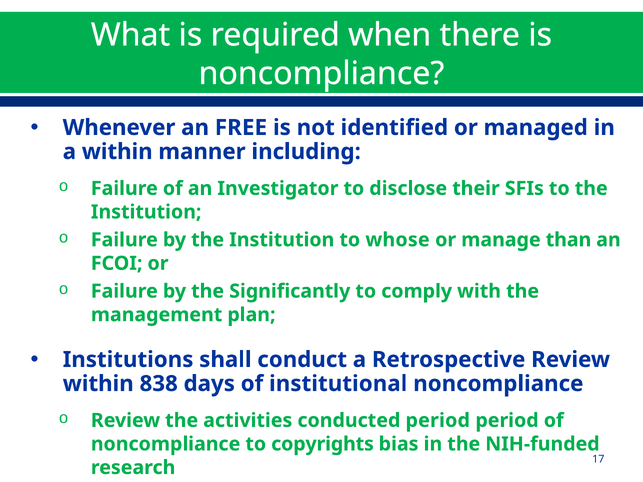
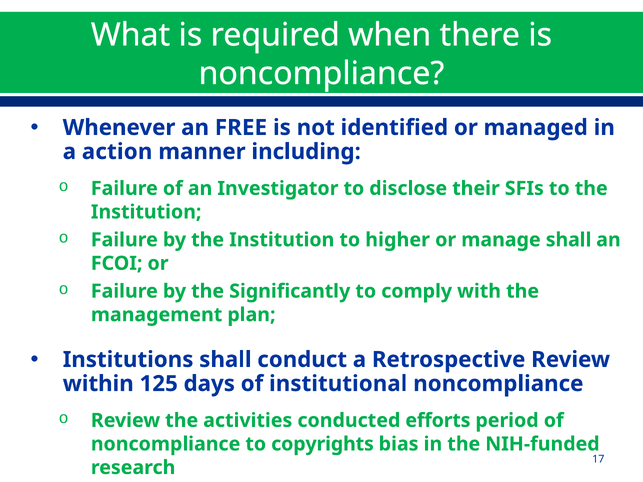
a within: within -> action
whose: whose -> higher
manage than: than -> shall
838: 838 -> 125
conducted period: period -> efforts
